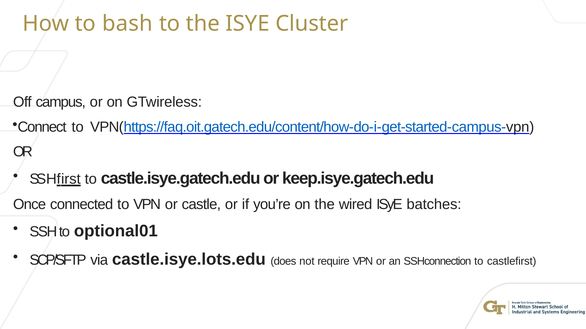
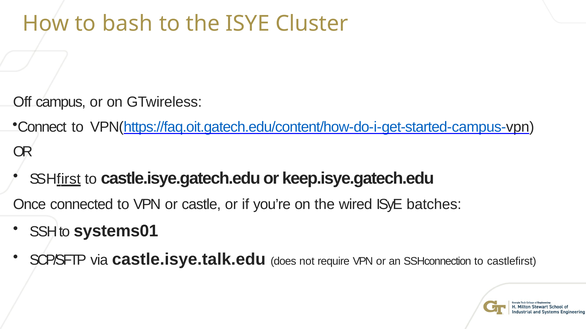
optional01: optional01 -> systems01
castle.isye.lots.edu: castle.isye.lots.edu -> castle.isye.talk.edu
